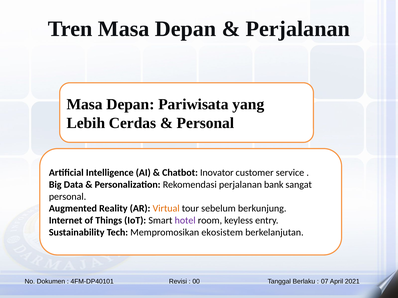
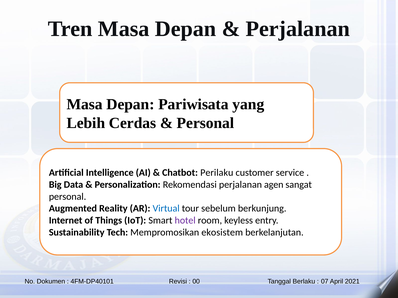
Inovator: Inovator -> Perilaku
bank: bank -> agen
Virtual colour: orange -> blue
